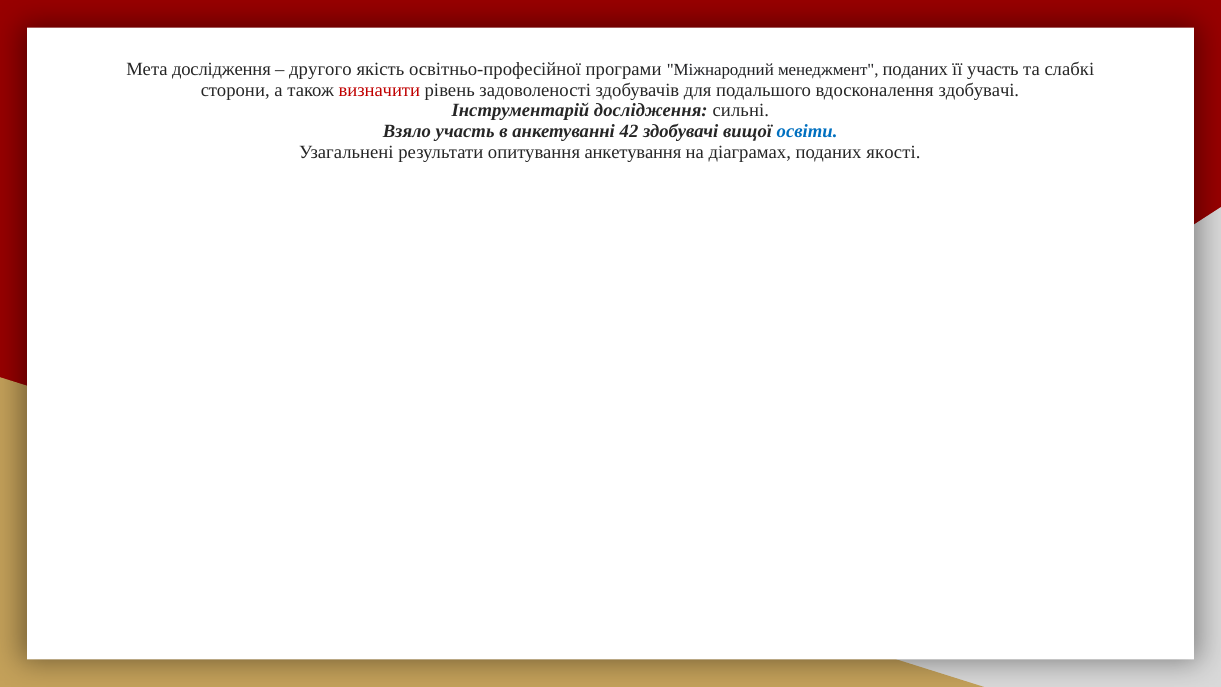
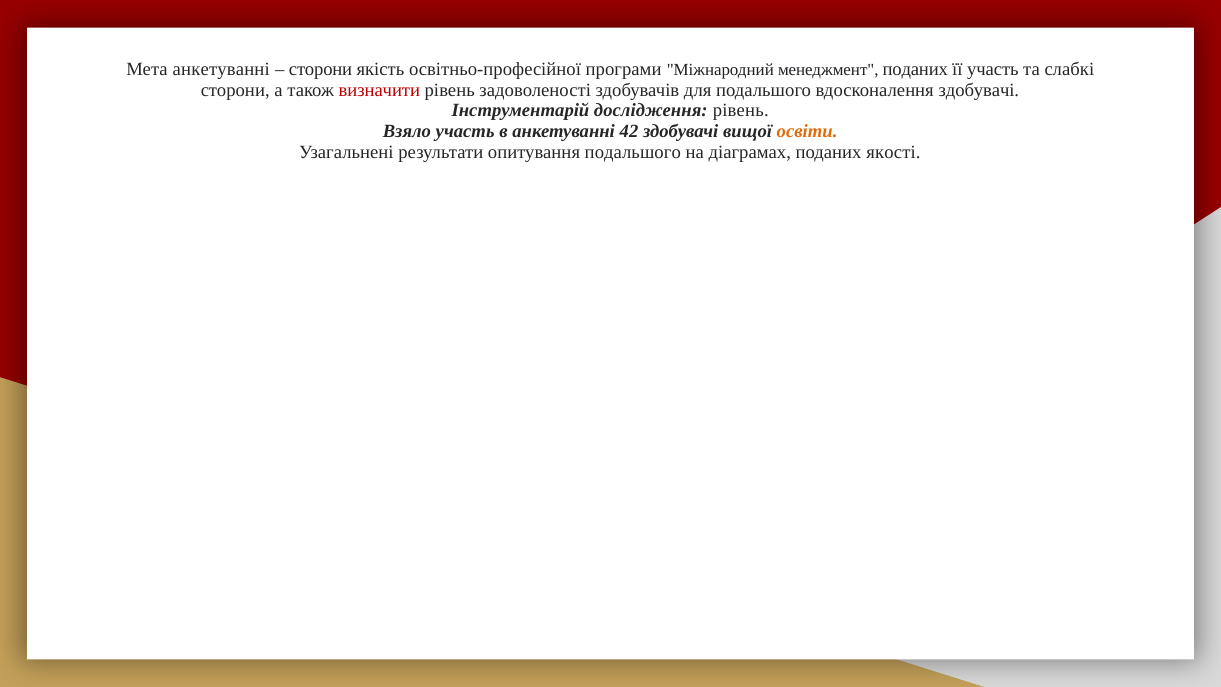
Мета дослідження: дослідження -> анкетуванні
другого at (320, 69): другого -> сторони
дослідження сильні: сильні -> рівень
освіти colour: blue -> orange
опитування анкетування: анкетування -> подальшого
